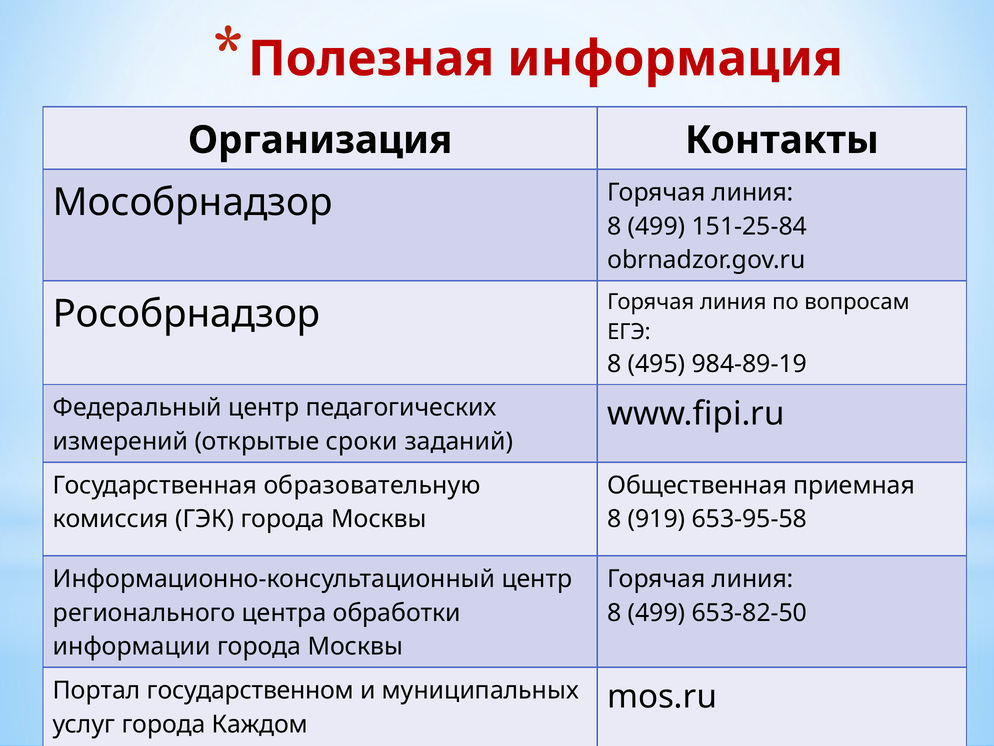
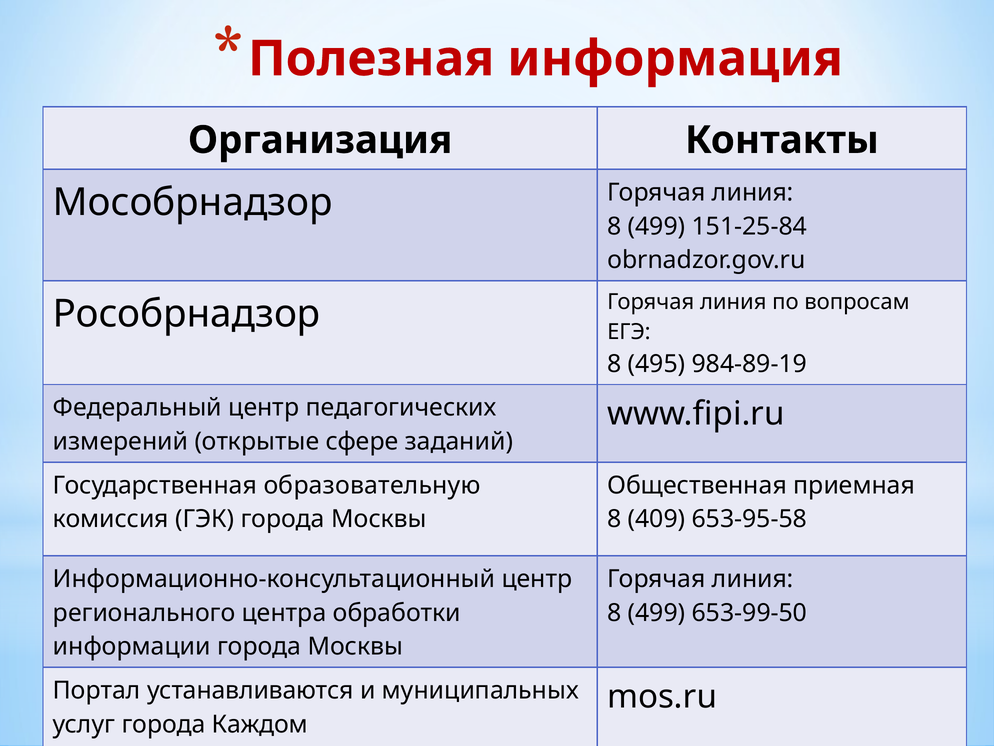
сроки: сроки -> сфере
919: 919 -> 409
653-82-50: 653-82-50 -> 653-99-50
государственном: государственном -> устанавливаются
